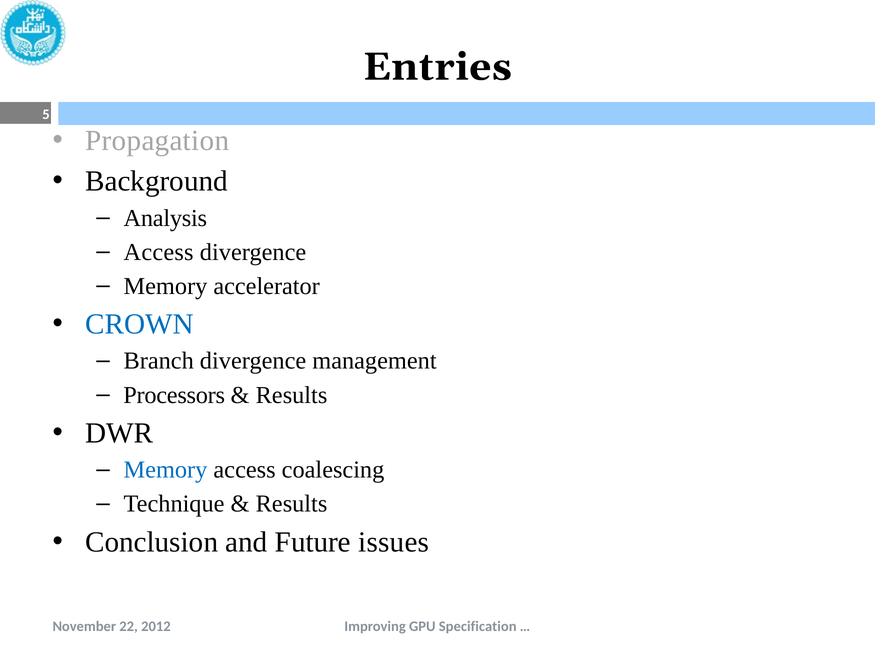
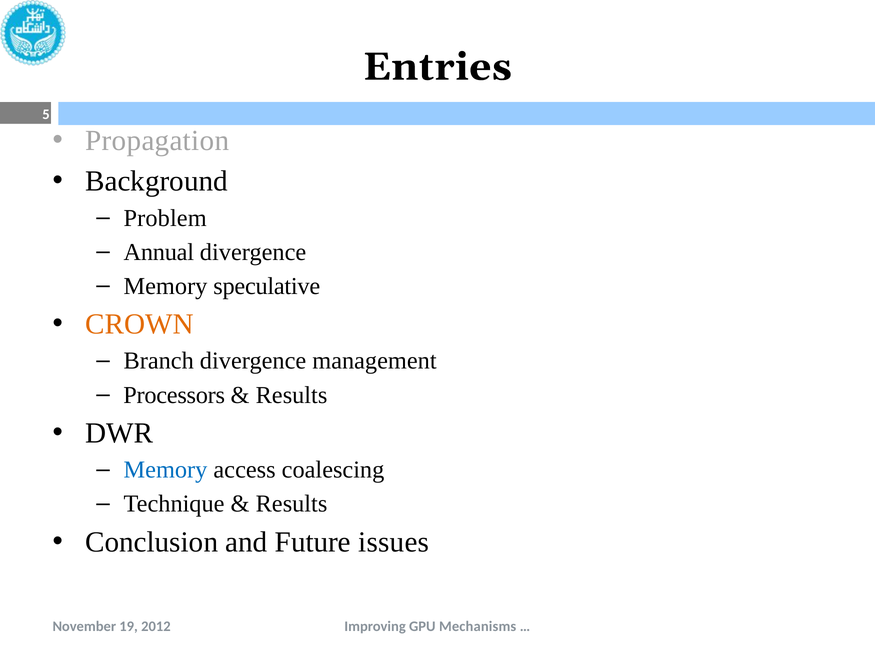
Analysis: Analysis -> Problem
Access at (159, 252): Access -> Annual
accelerator: accelerator -> speculative
CROWN colour: blue -> orange
Specification: Specification -> Mechanisms
22: 22 -> 19
